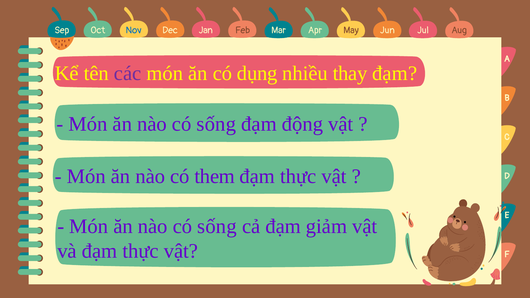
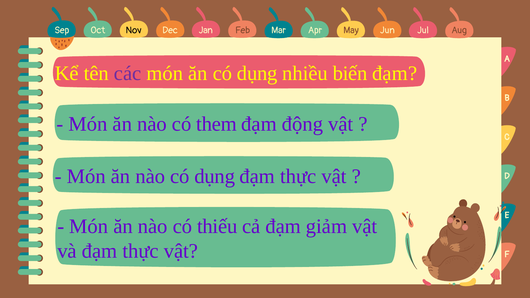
Nov colour: blue -> black
thay: thay -> biến
sống at (216, 124): sống -> them
nào có them: them -> dụng
sống at (217, 226): sống -> thiếu
